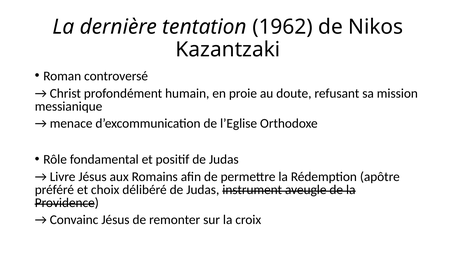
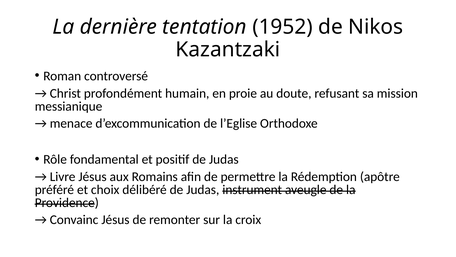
1962: 1962 -> 1952
